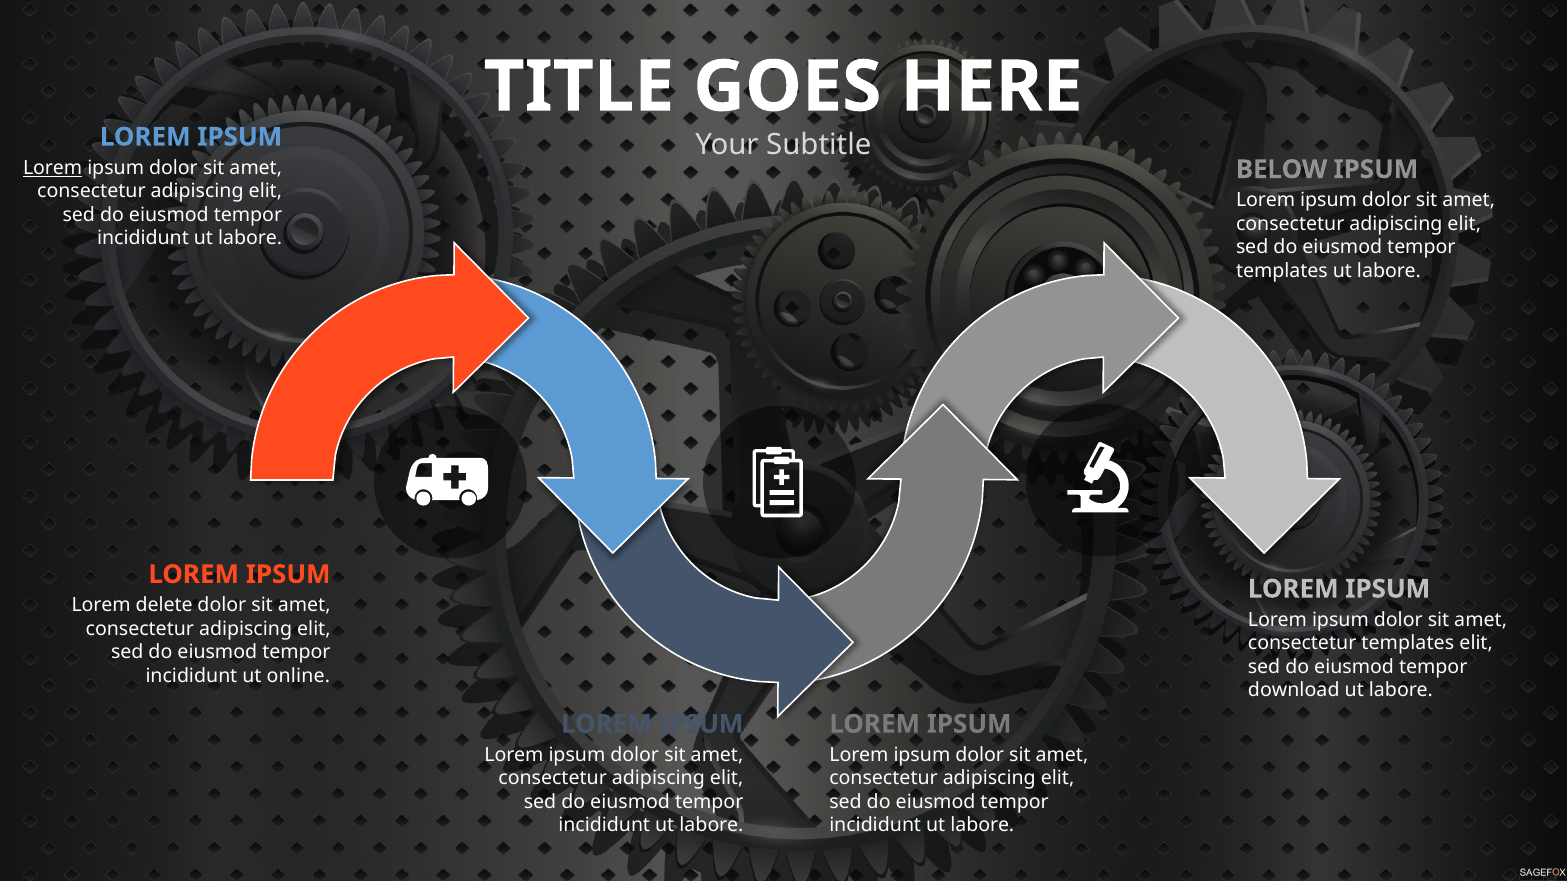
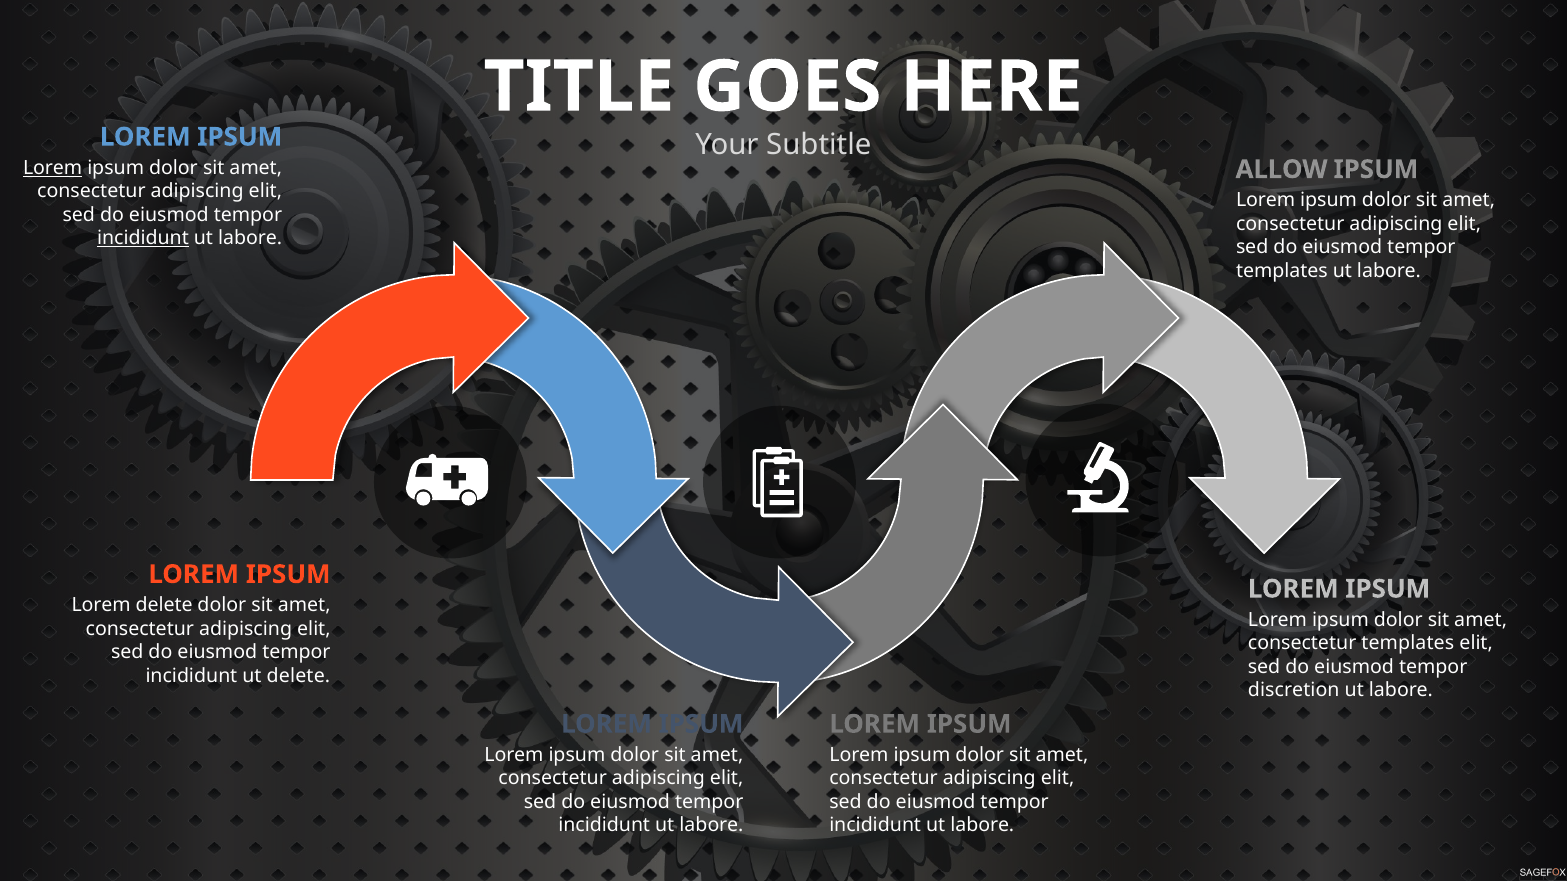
BELOW: BELOW -> ALLOW
incididunt at (143, 238) underline: none -> present
ut online: online -> delete
download: download -> discretion
